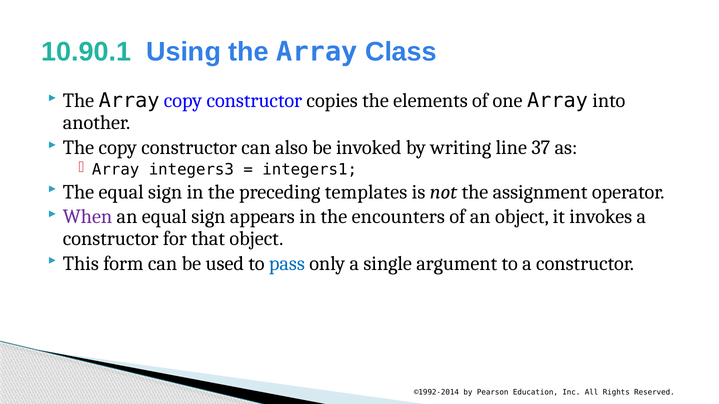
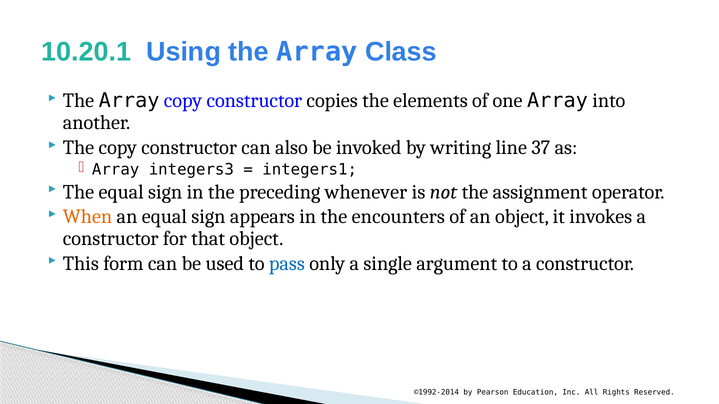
10.90.1: 10.90.1 -> 10.20.1
templates: templates -> whenever
When colour: purple -> orange
